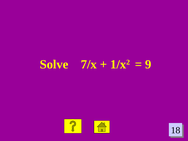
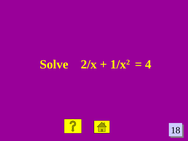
7/x: 7/x -> 2/x
9: 9 -> 4
